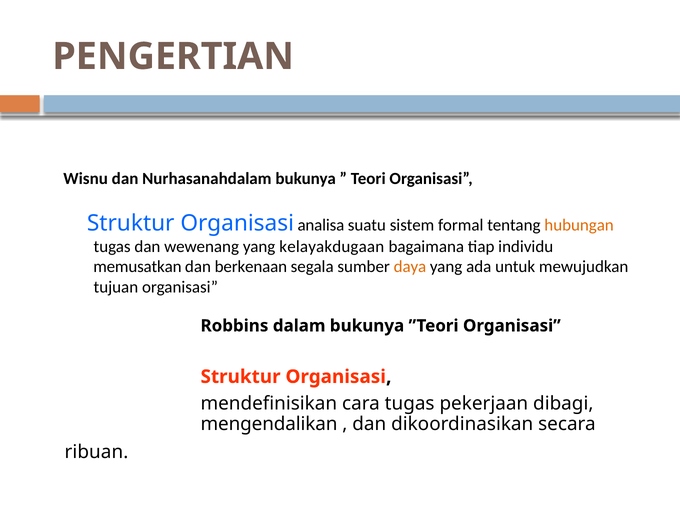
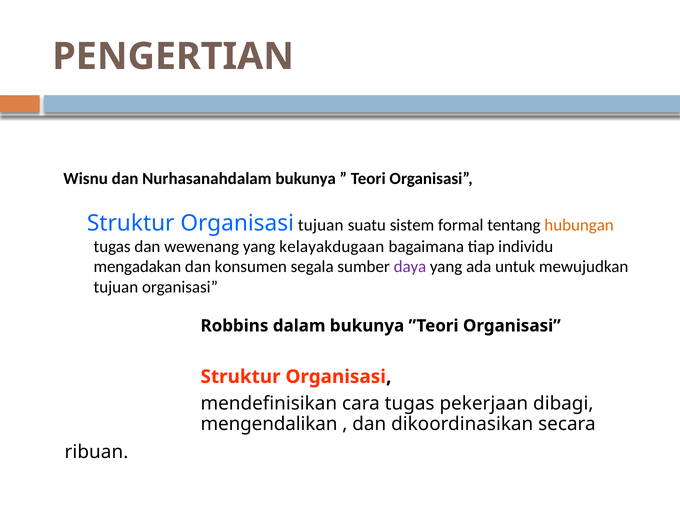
Organisasi analisa: analisa -> tujuan
memusatkan: memusatkan -> mengadakan
berkenaan: berkenaan -> konsumen
daya colour: orange -> purple
